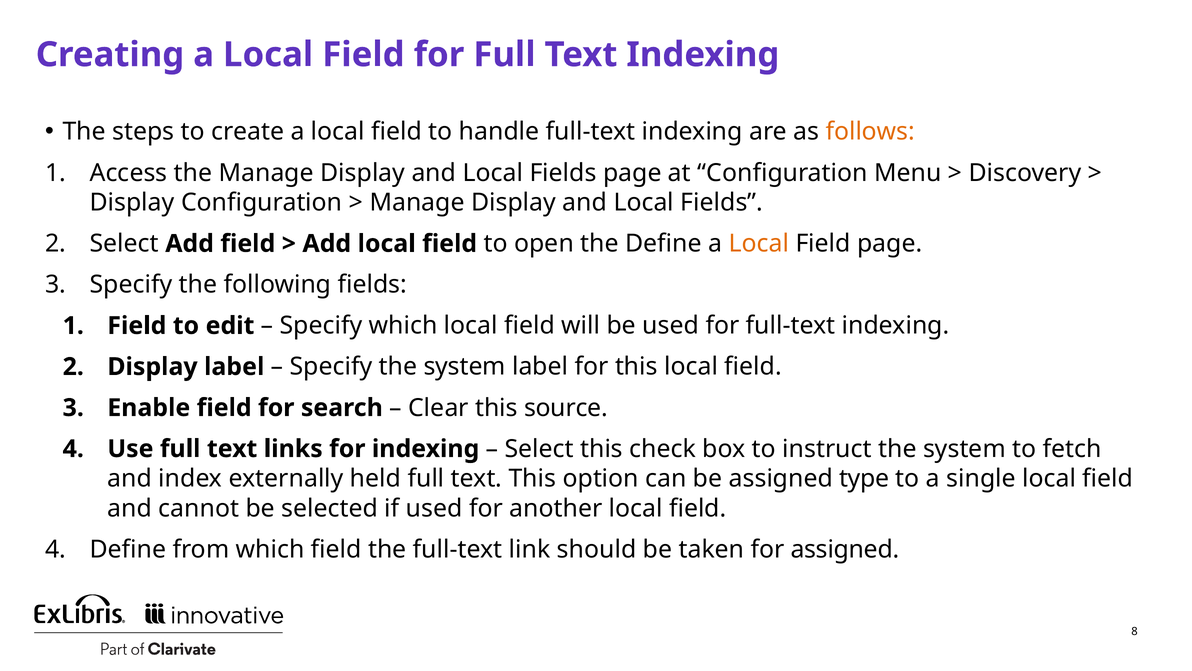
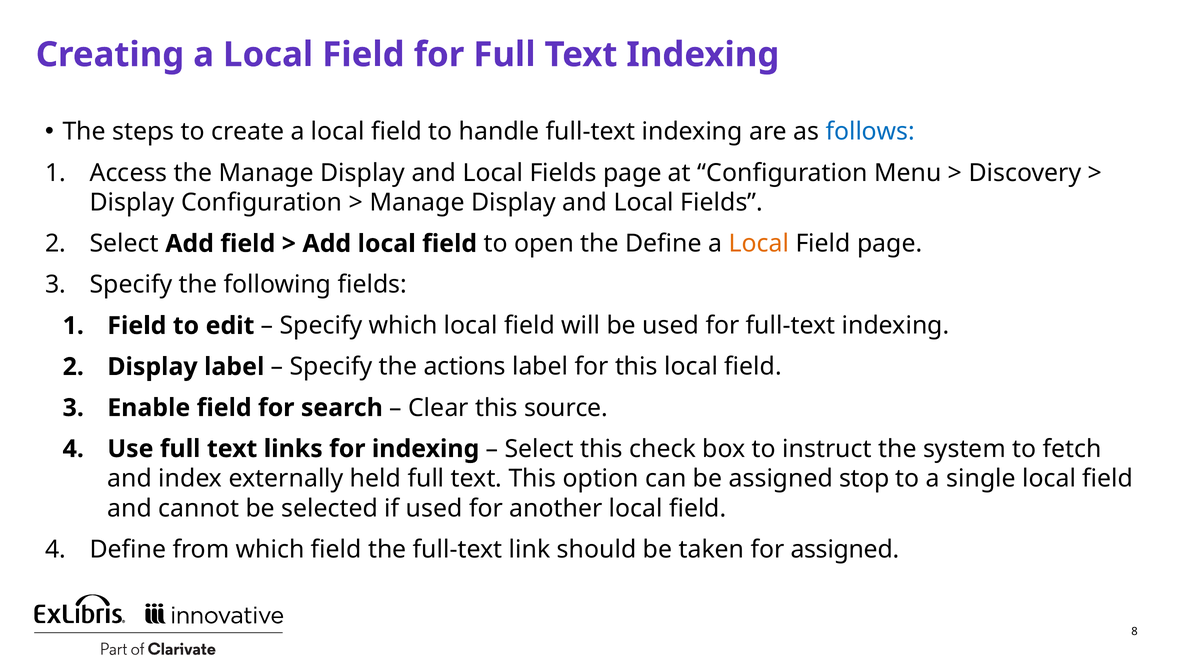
follows colour: orange -> blue
Specify the system: system -> actions
type: type -> stop
